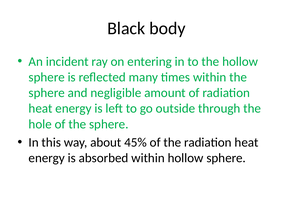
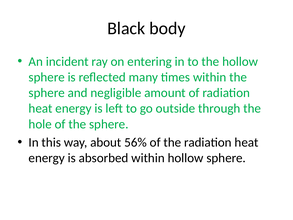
45%: 45% -> 56%
